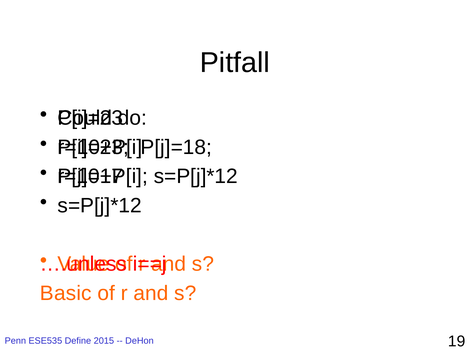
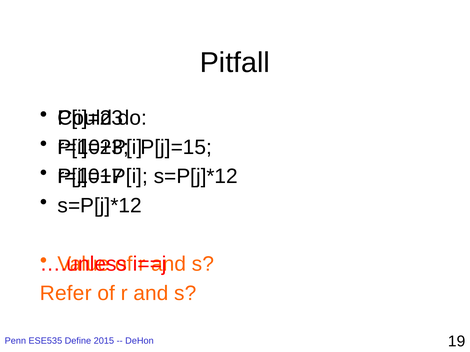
P[j]=18: P[j]=18 -> P[j]=15
Basic: Basic -> Refer
